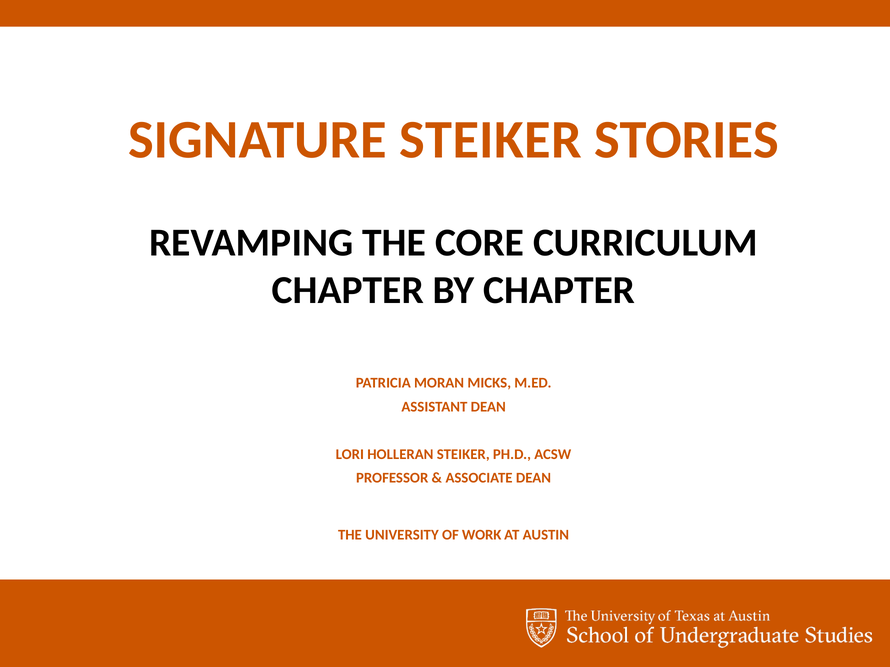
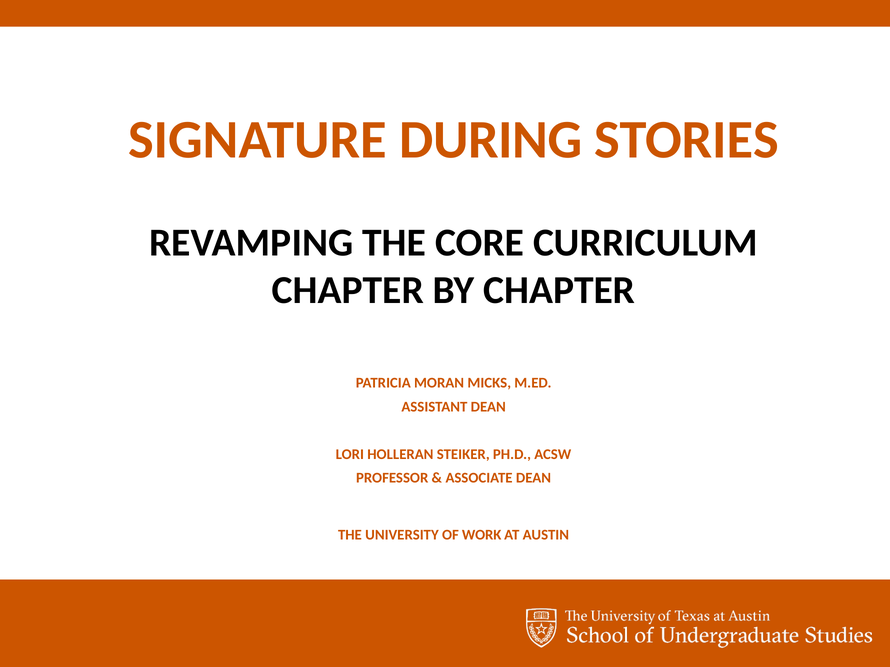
SIGNATURE STEIKER: STEIKER -> DURING
